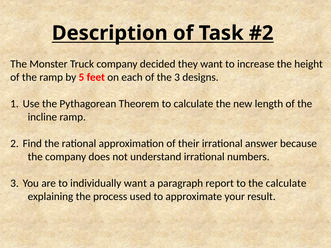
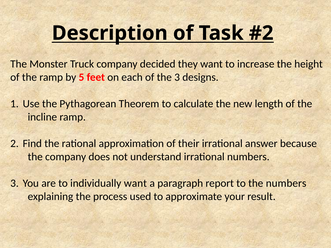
the calculate: calculate -> numbers
